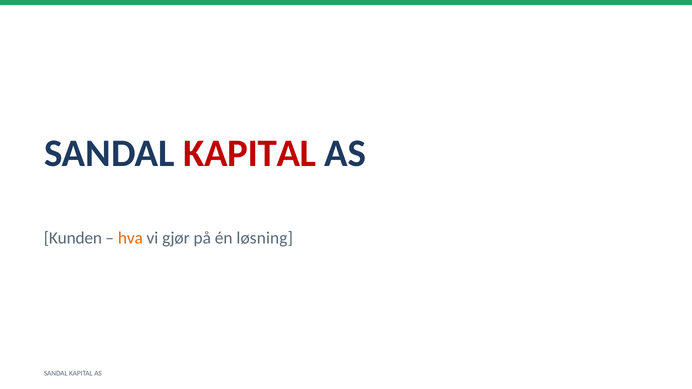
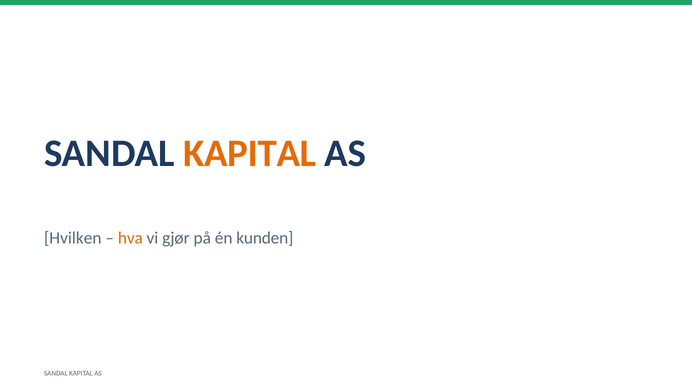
KAPITAL at (250, 153) colour: red -> orange
Kunden: Kunden -> Hvilken
løsning: løsning -> kunden
